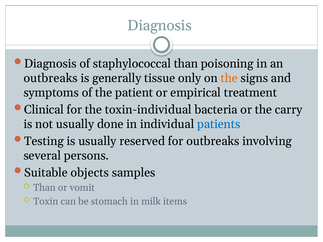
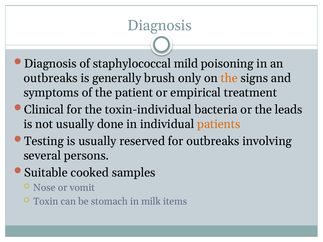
staphylococcal than: than -> mild
tissue: tissue -> brush
carry: carry -> leads
patients colour: blue -> orange
objects: objects -> cooked
Than at (44, 188): Than -> Nose
